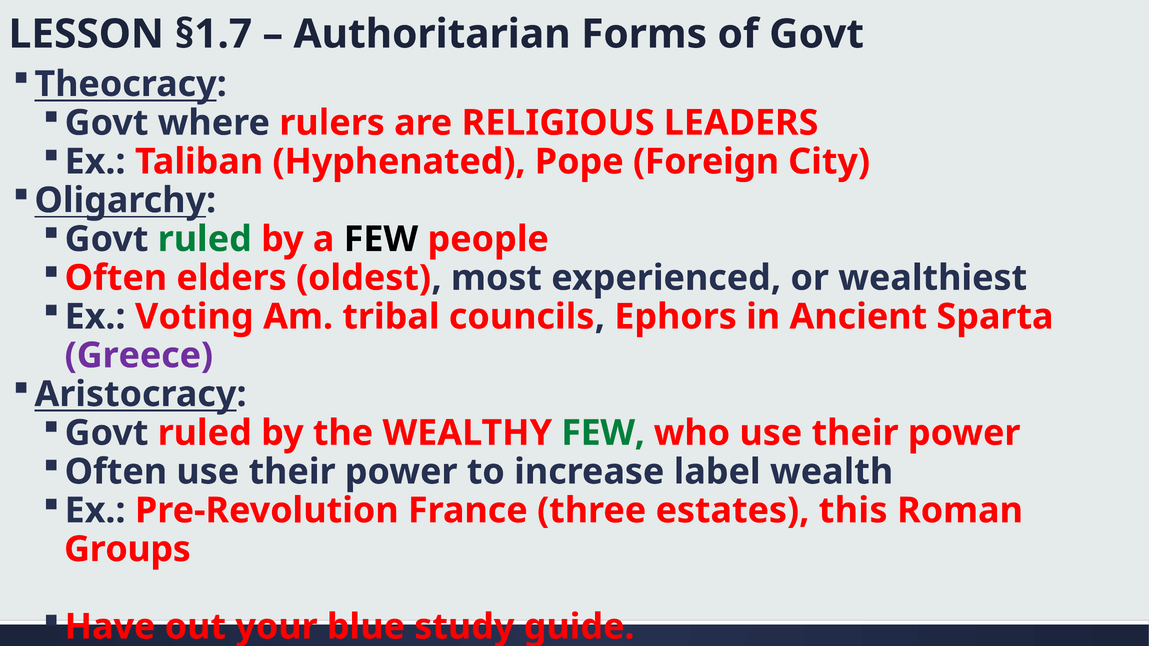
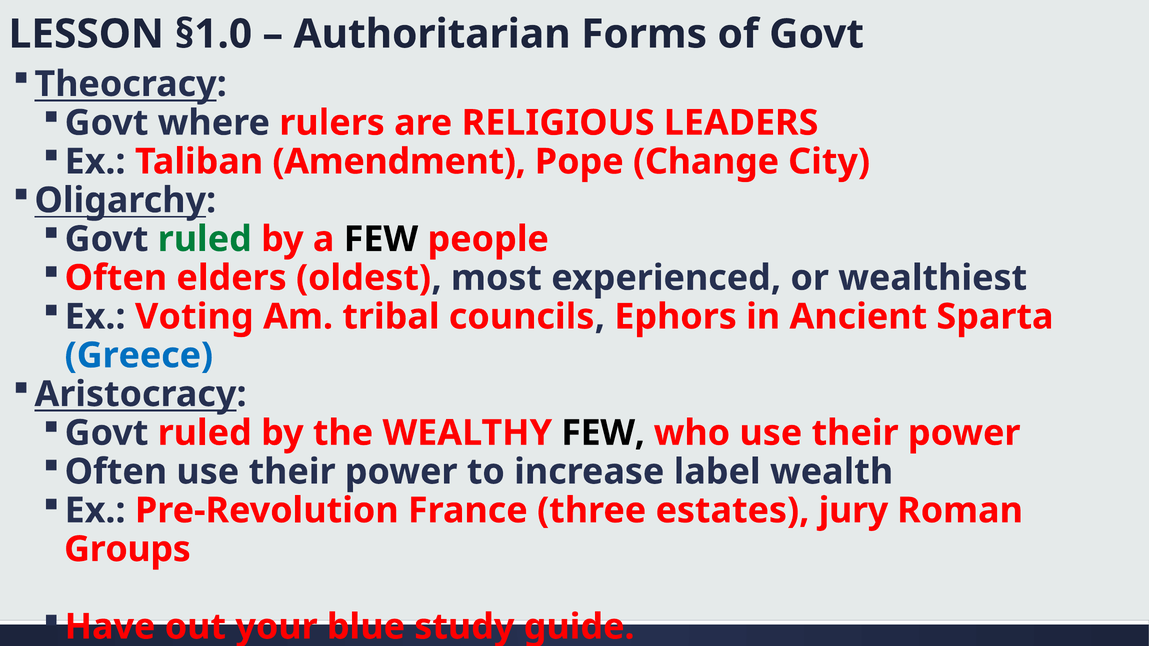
§1.7: §1.7 -> §1.0
Hyphenated: Hyphenated -> Amendment
Foreign: Foreign -> Change
Greece colour: purple -> blue
FEW at (603, 433) colour: green -> black
this: this -> jury
